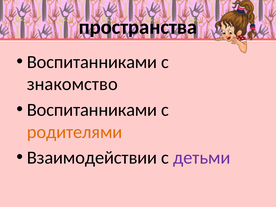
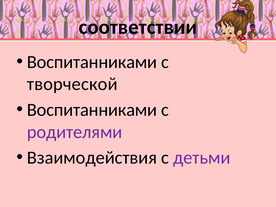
пространства: пространства -> соответствии
знакомство: знакомство -> творческой
родителями colour: orange -> purple
Взаимодействии: Взаимодействии -> Взаимодействия
